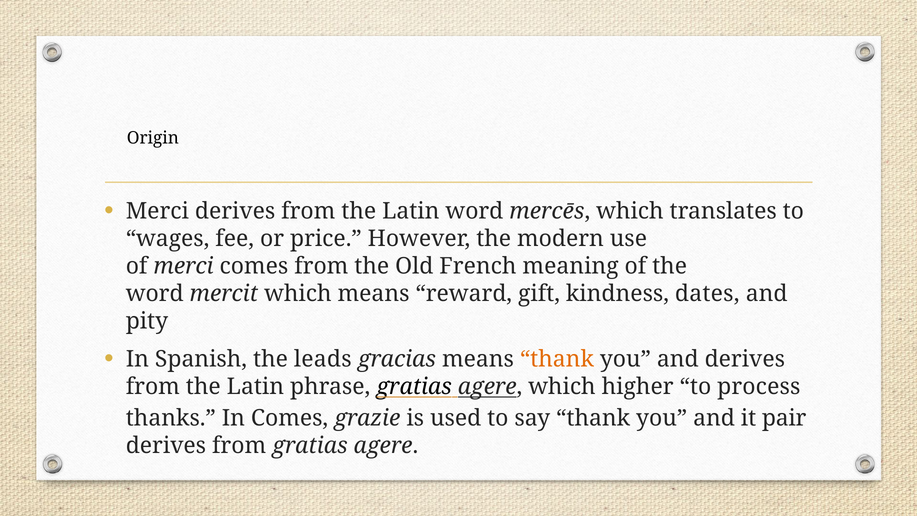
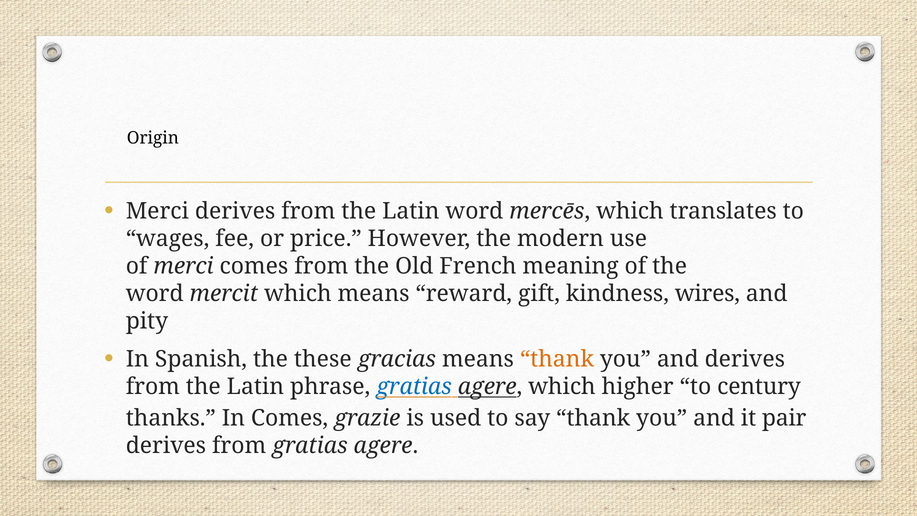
dates: dates -> wires
leads: leads -> these
gratias at (414, 387) colour: black -> blue
process: process -> century
